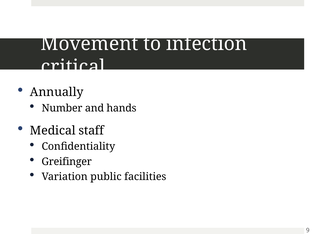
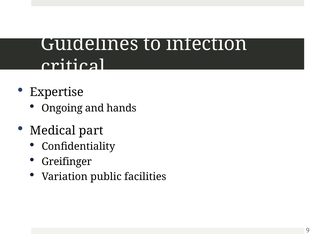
Movement: Movement -> Guidelines
Annually: Annually -> Expertise
Number: Number -> Ongoing
staff: staff -> part
